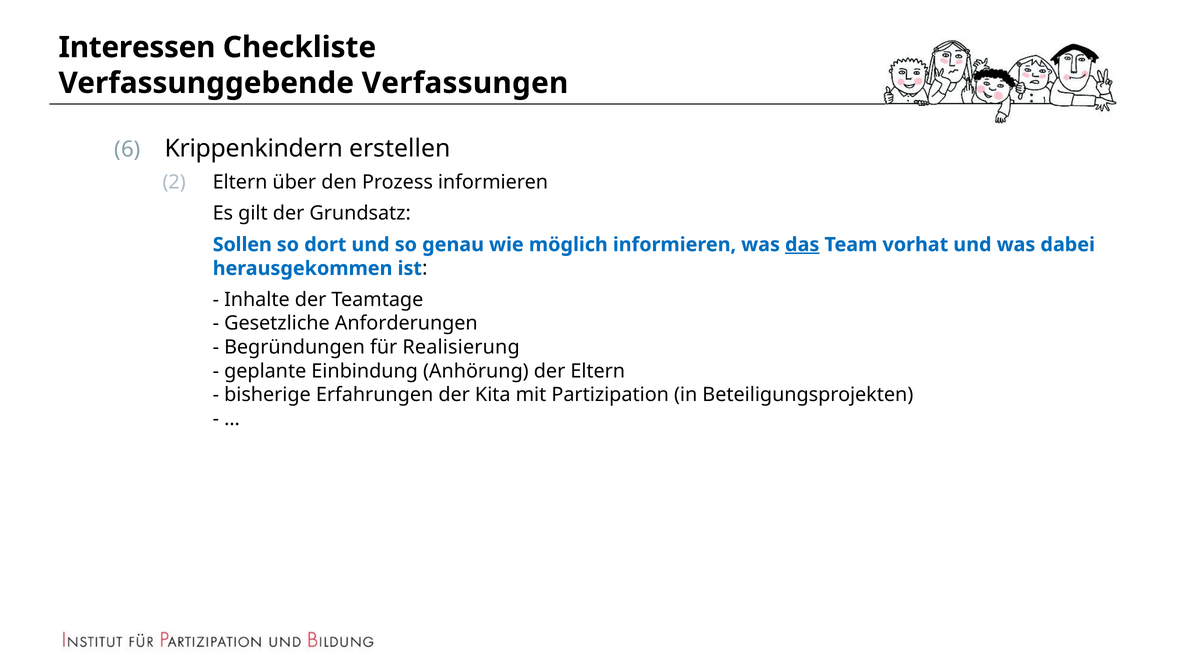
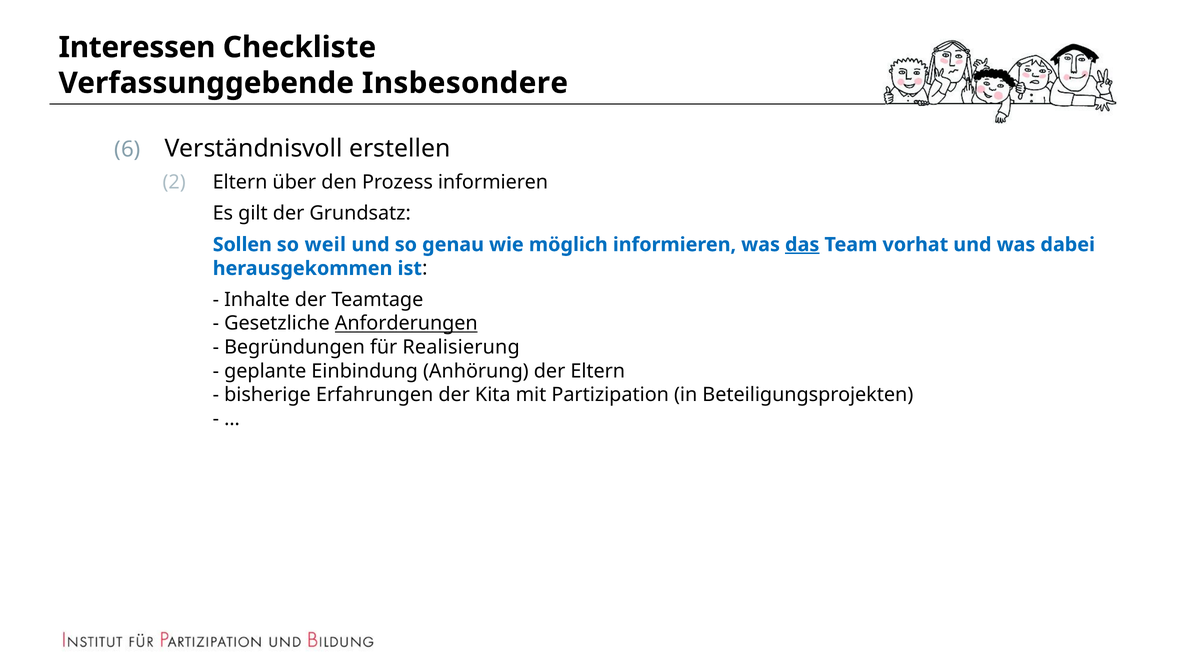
Verfassungen: Verfassungen -> Insbesondere
Krippenkindern: Krippenkindern -> Verständnisvoll
dort: dort -> weil
Anforderungen underline: none -> present
